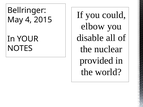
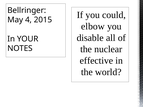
provided: provided -> effective
